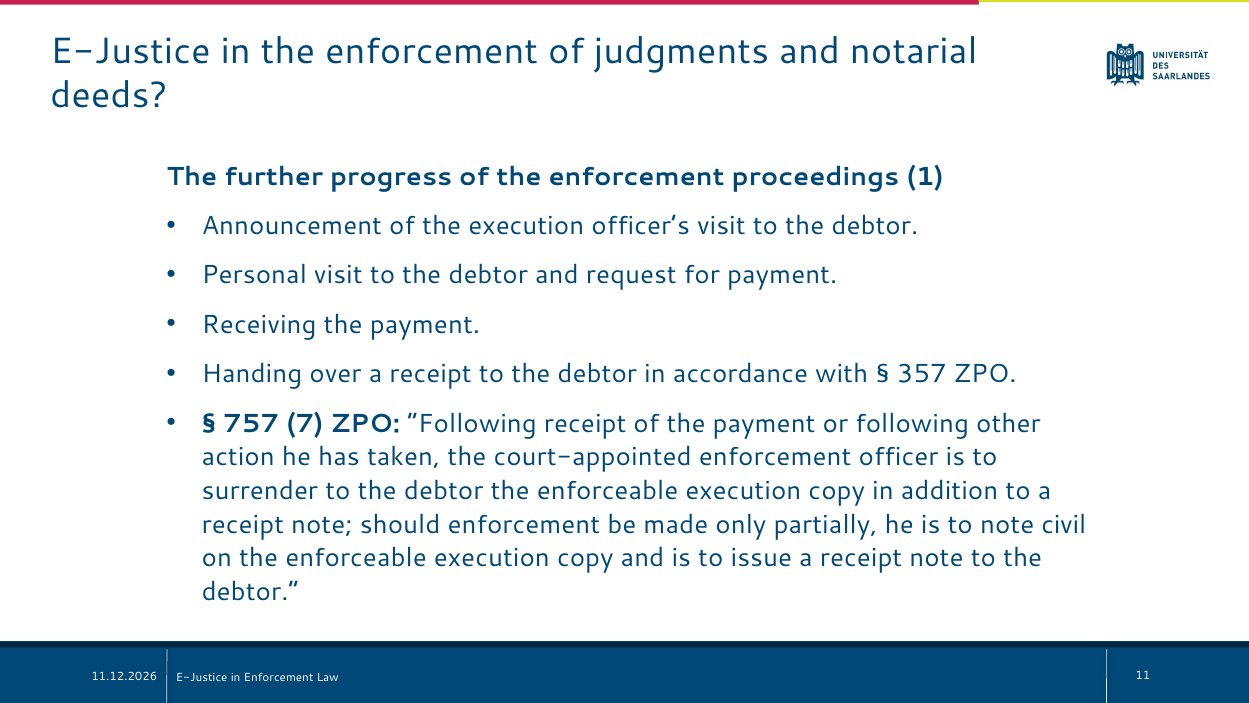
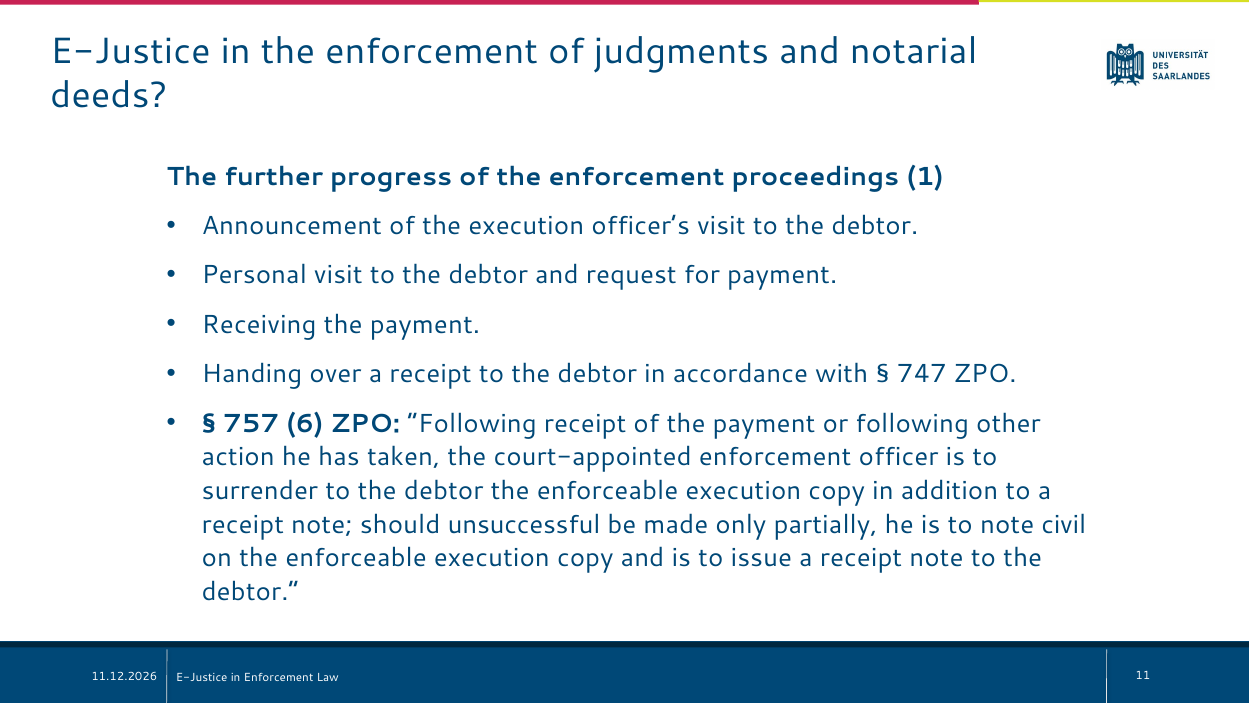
357: 357 -> 747
7: 7 -> 6
should enforcement: enforcement -> unsuccessful
